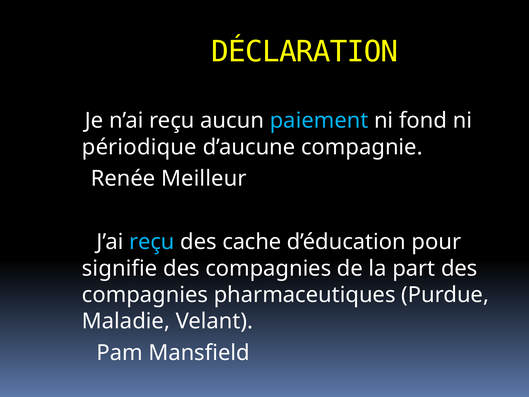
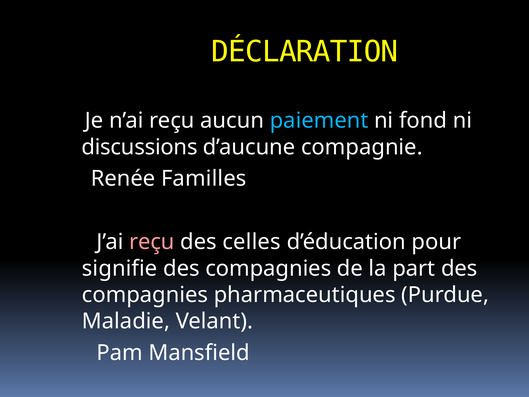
périodique: périodique -> discussions
Meilleur: Meilleur -> Familles
reçu at (152, 242) colour: light blue -> pink
cache: cache -> celles
